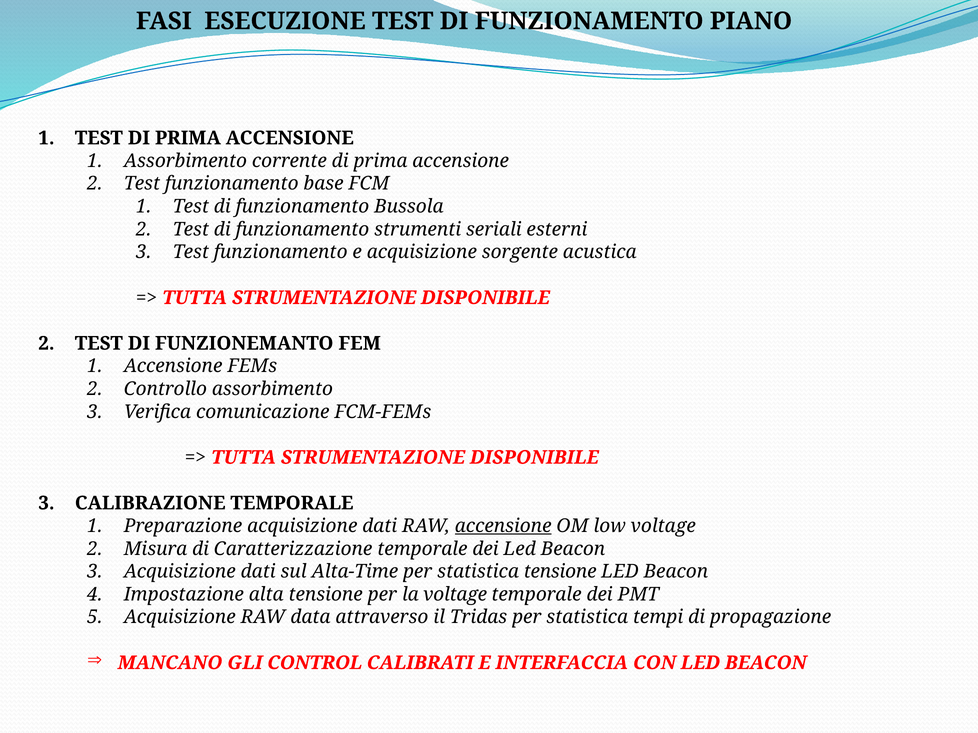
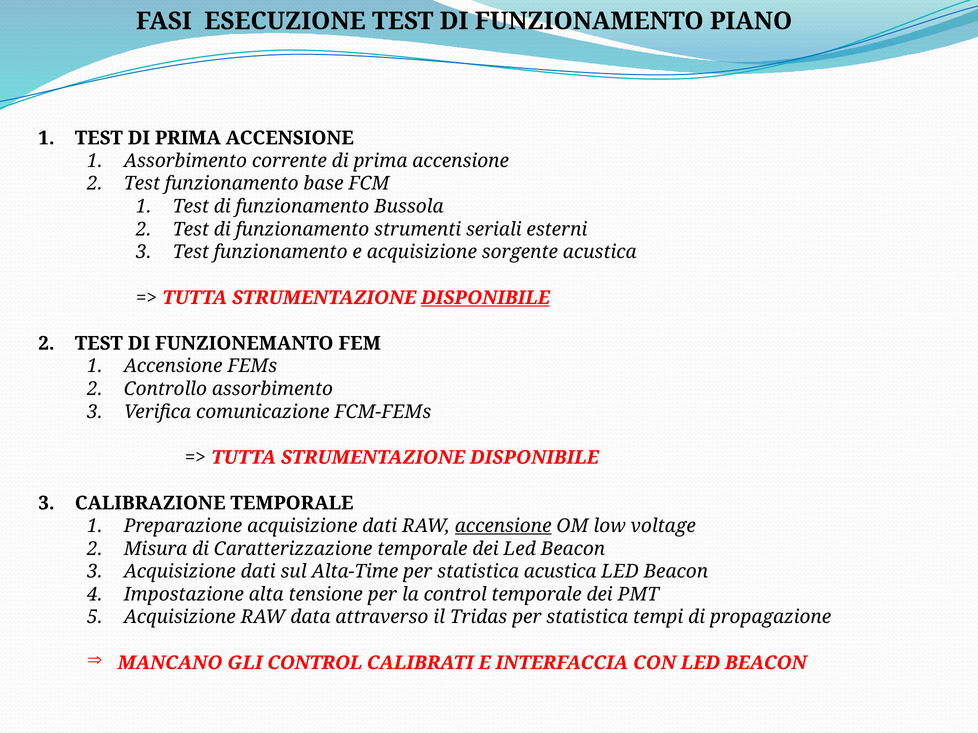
DISPONIBILE at (485, 298) underline: none -> present
statistica tensione: tensione -> acustica
la voltage: voltage -> control
